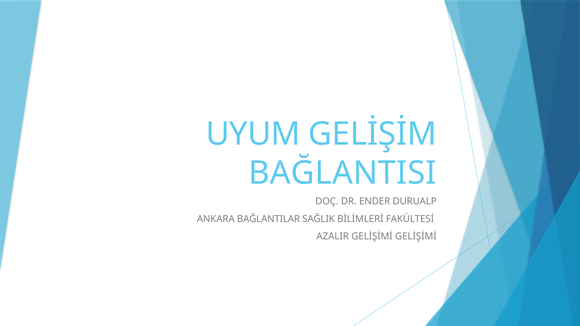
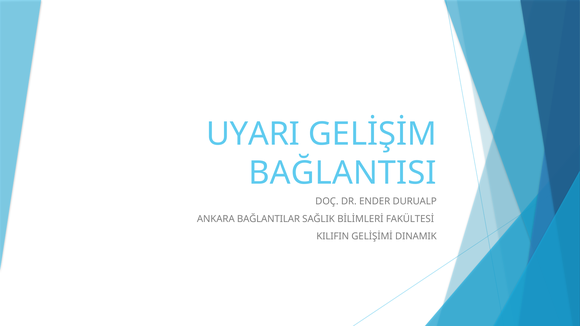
UYUM: UYUM -> UYARI
AZALIR: AZALIR -> KILIFIN
GELİŞİMİ GELİŞİMİ: GELİŞİMİ -> DINAMIK
